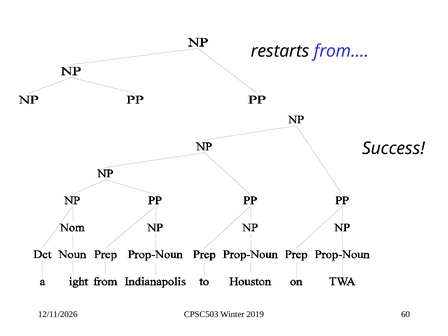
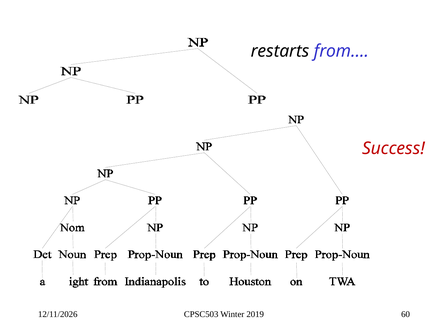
Success colour: black -> red
